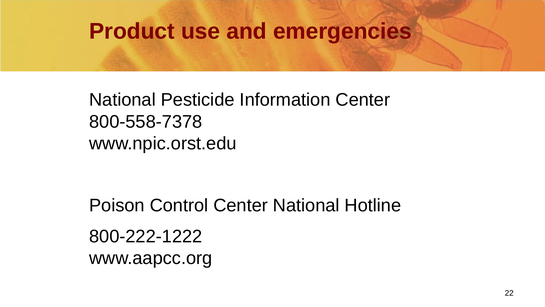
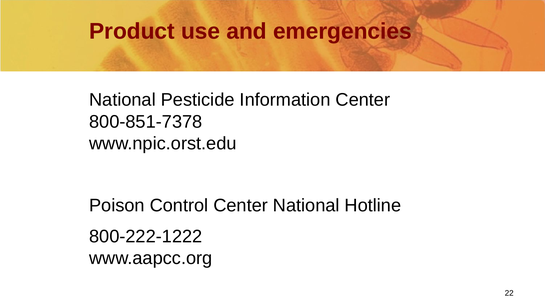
800-558-7378: 800-558-7378 -> 800-851-7378
